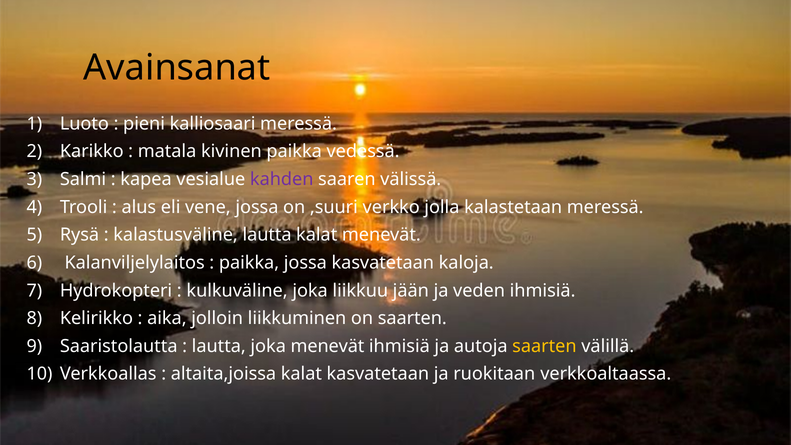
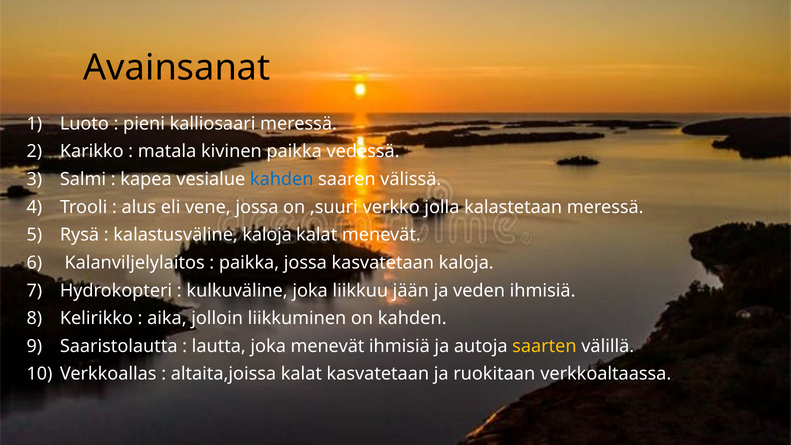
kahden at (282, 179) colour: purple -> blue
kalastusväline lautta: lautta -> kaloja
on saarten: saarten -> kahden
